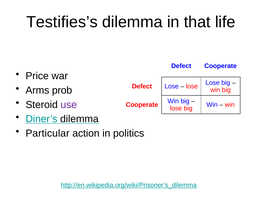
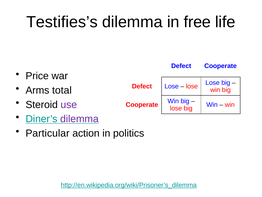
that: that -> free
prob: prob -> total
dilemma at (79, 119) colour: black -> purple
